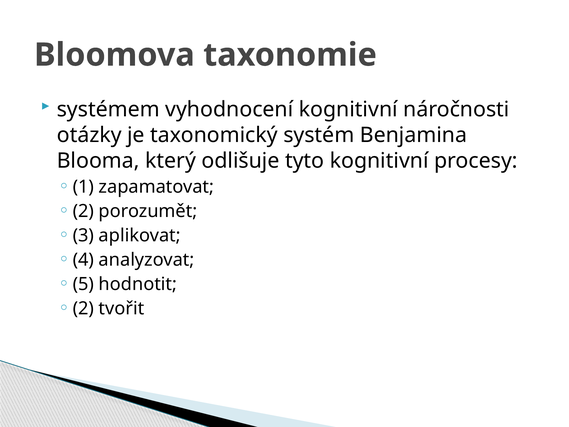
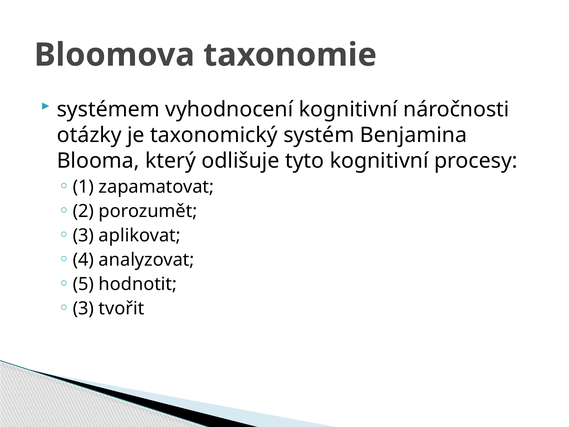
2 at (83, 308): 2 -> 3
